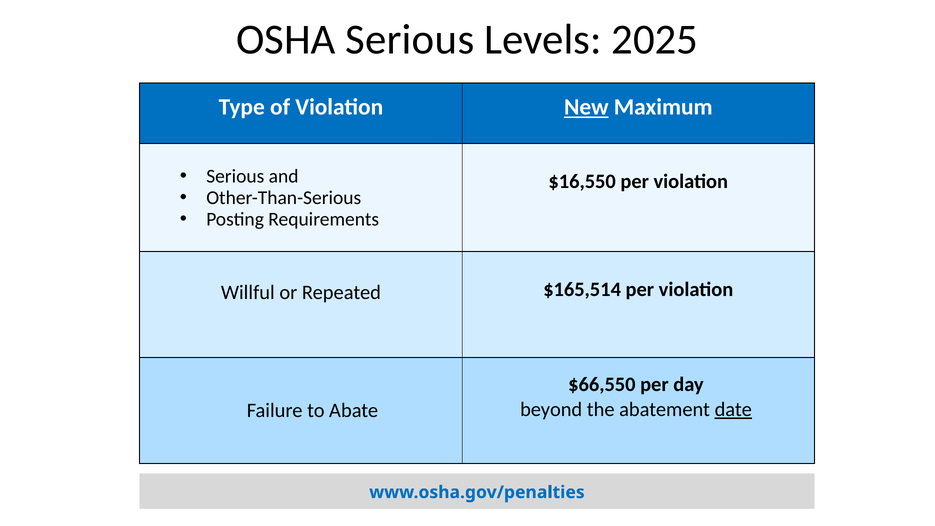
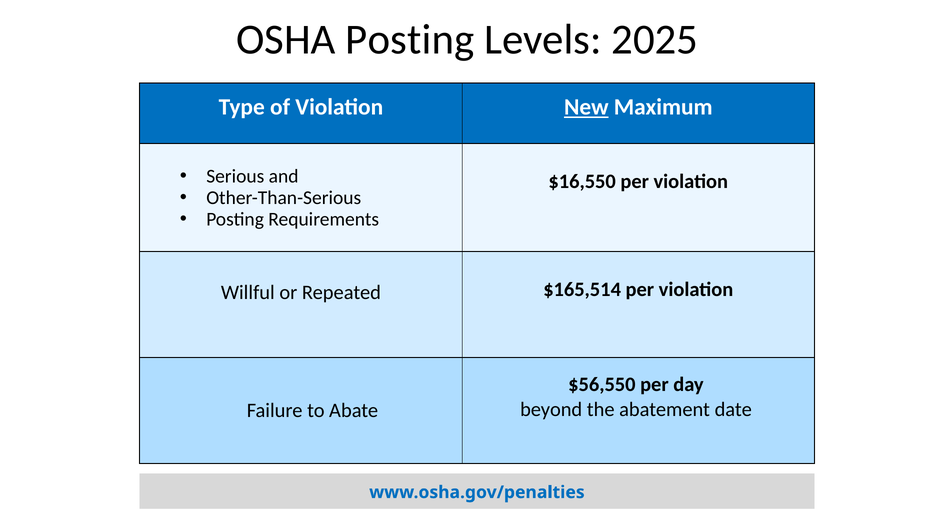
OSHA Serious: Serious -> Posting
$66,550: $66,550 -> $56,550
date underline: present -> none
